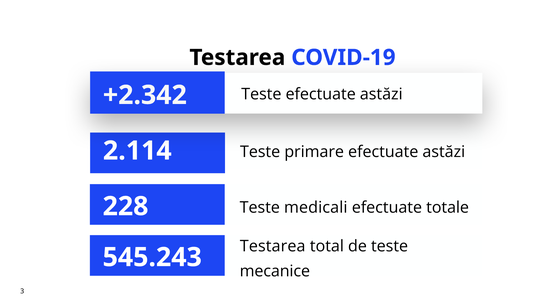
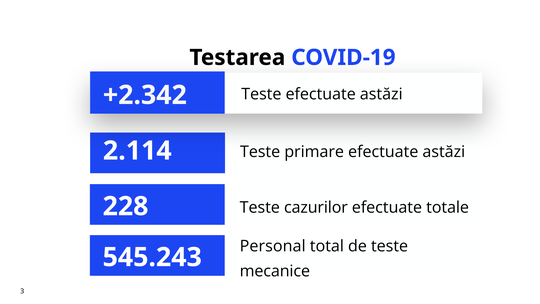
medicali: medicali -> cazurilor
Testarea at (273, 246): Testarea -> Personal
